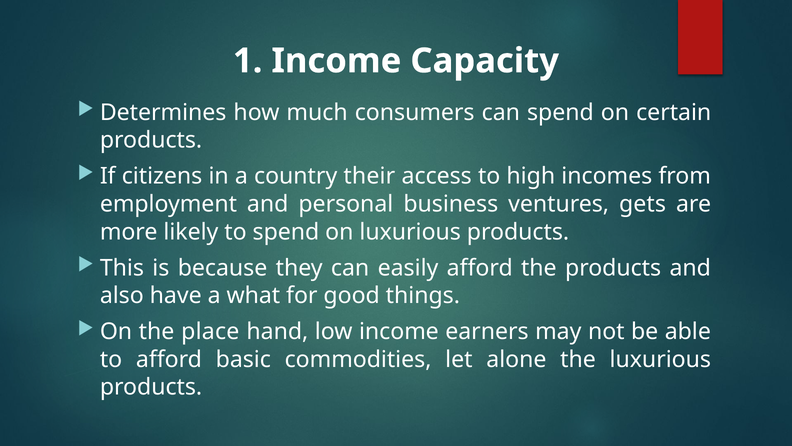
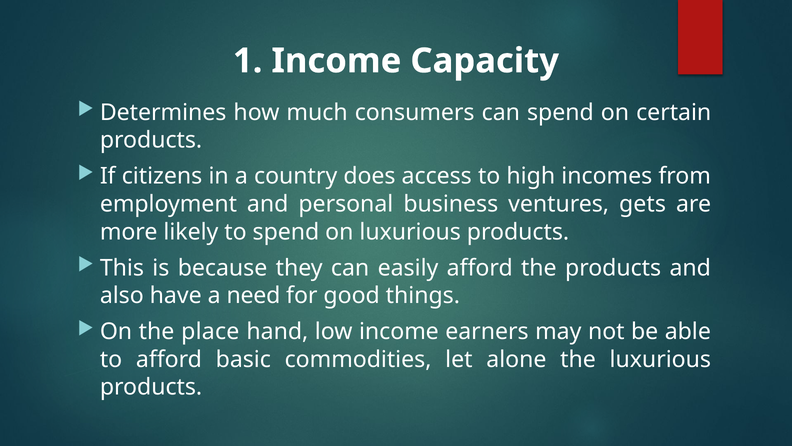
their: their -> does
what: what -> need
